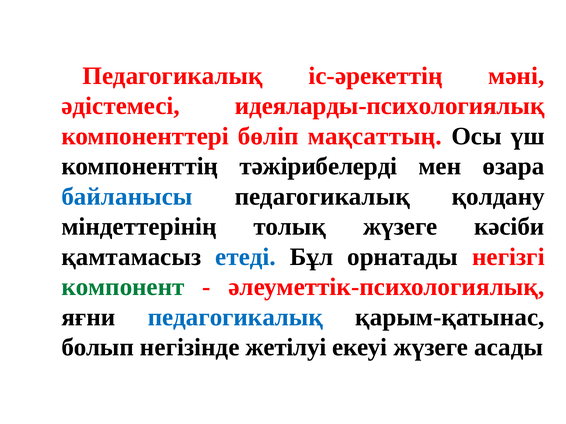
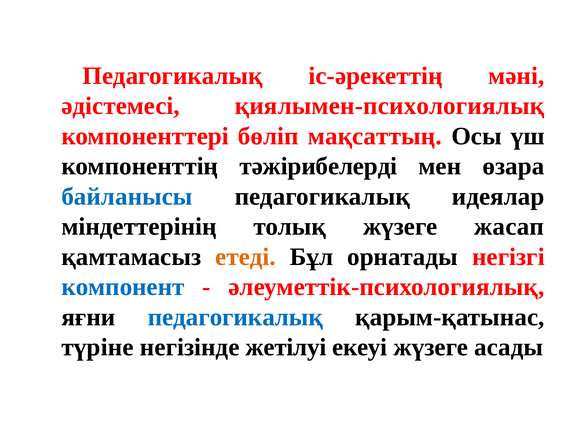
идеяларды-психологиялық: идеяларды-психологиялық -> қиялымен-психологиялық
қолдану: қолдану -> идеялар
кәсіби: кәсіби -> жасап
етеді colour: blue -> orange
компонент colour: green -> blue
болып: болып -> түріне
